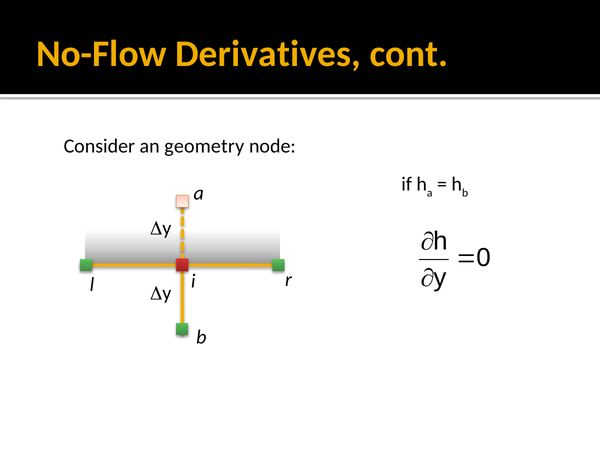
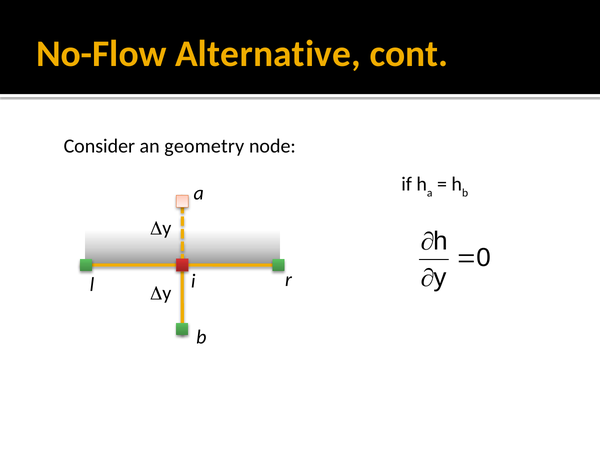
Derivatives: Derivatives -> Alternative
